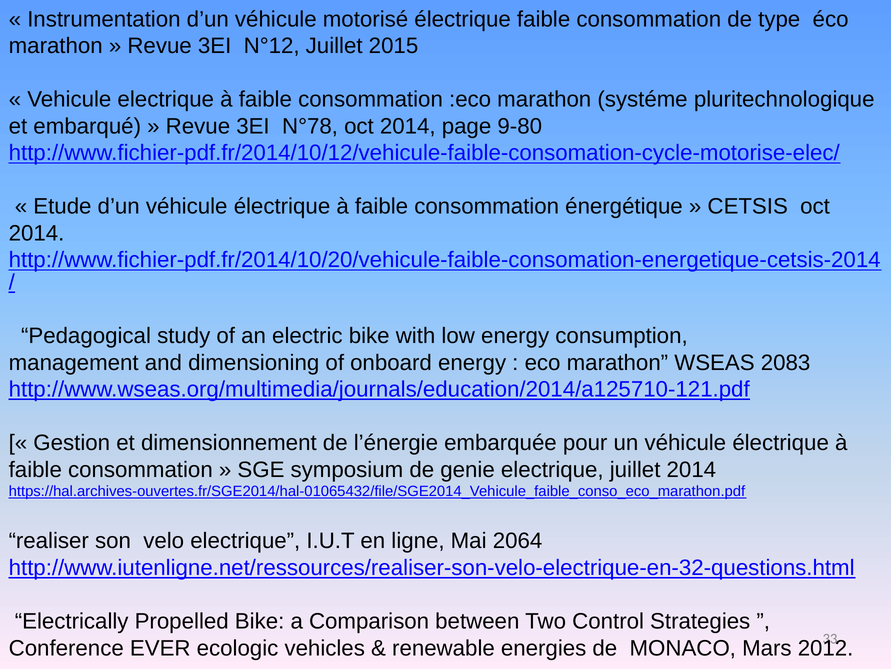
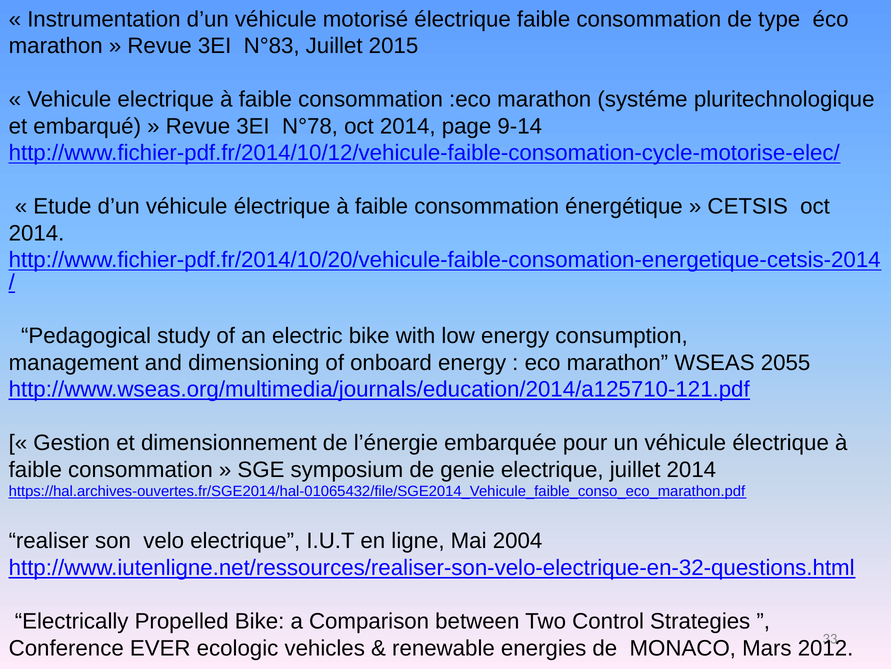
N°12: N°12 -> N°83
9-80: 9-80 -> 9-14
2083: 2083 -> 2055
2064: 2064 -> 2004
